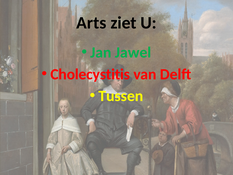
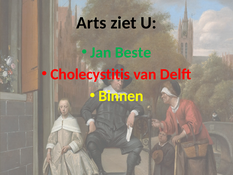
Jawel: Jawel -> Beste
Tussen: Tussen -> Binnen
